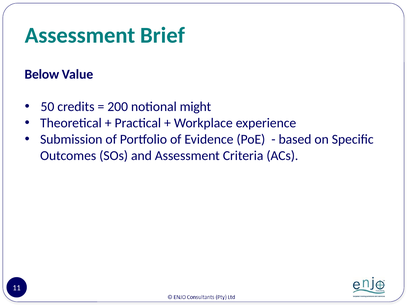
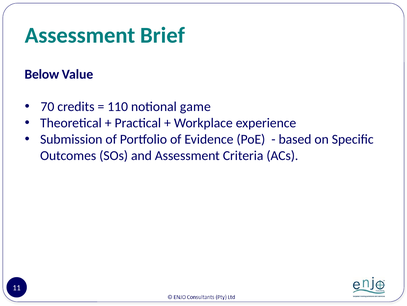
50: 50 -> 70
200: 200 -> 110
might: might -> game
